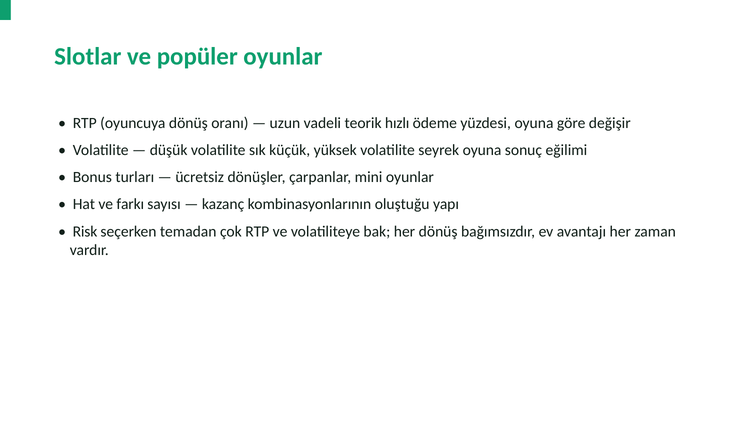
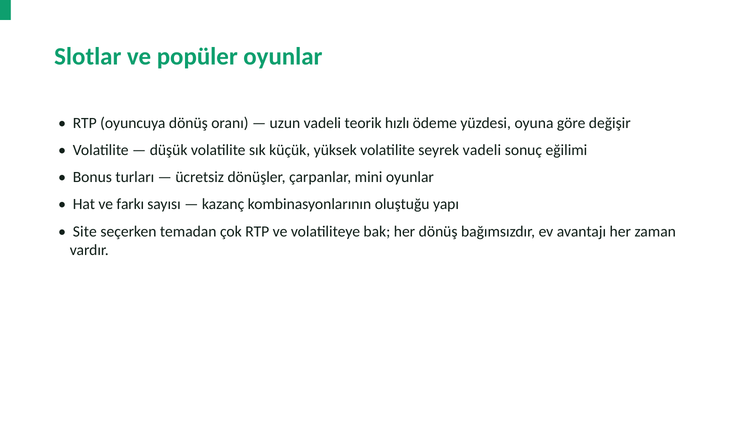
seyrek oyuna: oyuna -> vadeli
Risk: Risk -> Site
